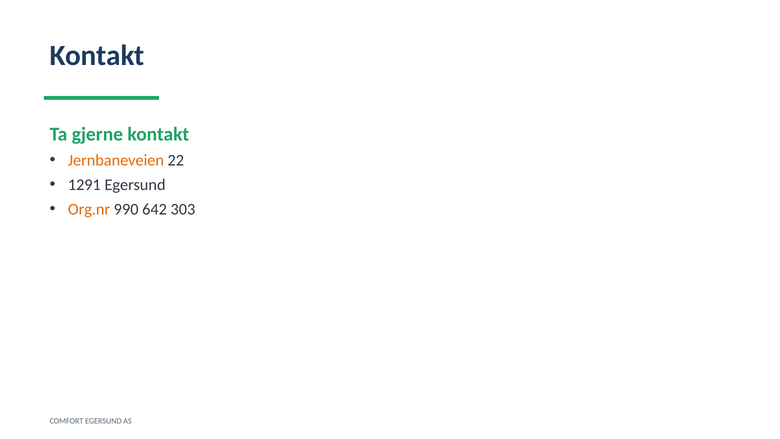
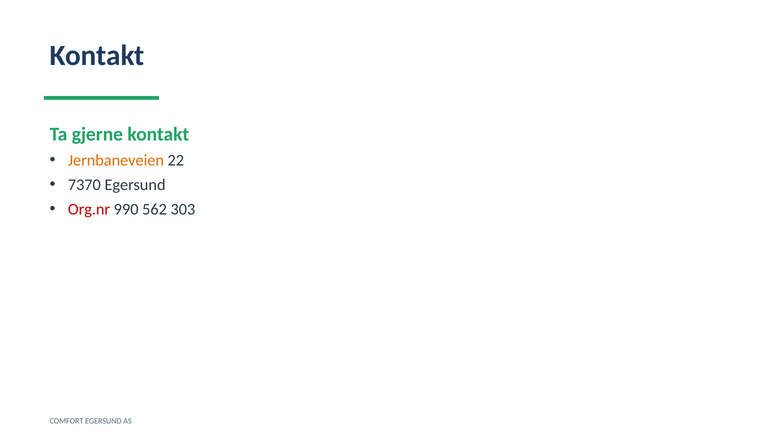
1291: 1291 -> 7370
Org.nr colour: orange -> red
642: 642 -> 562
